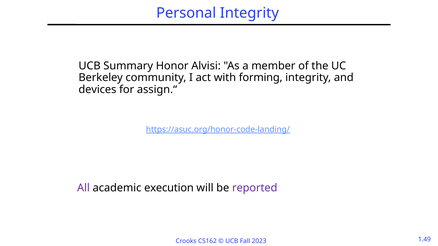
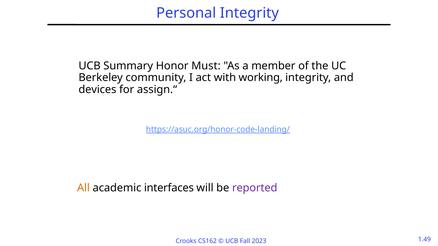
Alvisi: Alvisi -> Must
forming: forming -> working
All colour: purple -> orange
execution: execution -> interfaces
